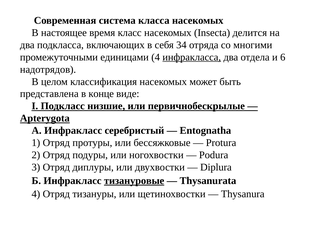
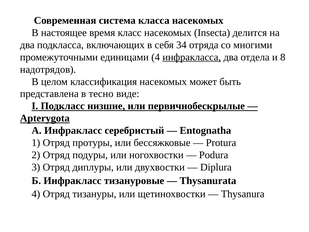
6: 6 -> 8
конце: конце -> тесно
тизануровые underline: present -> none
